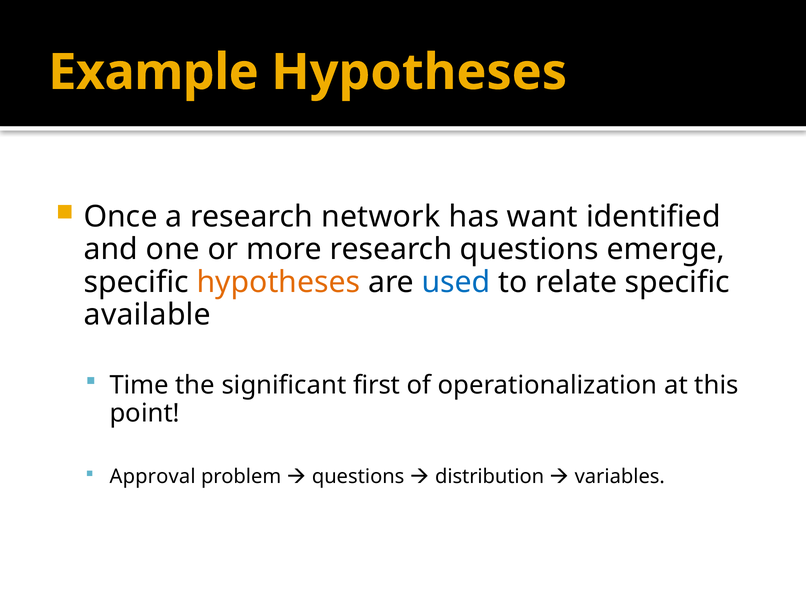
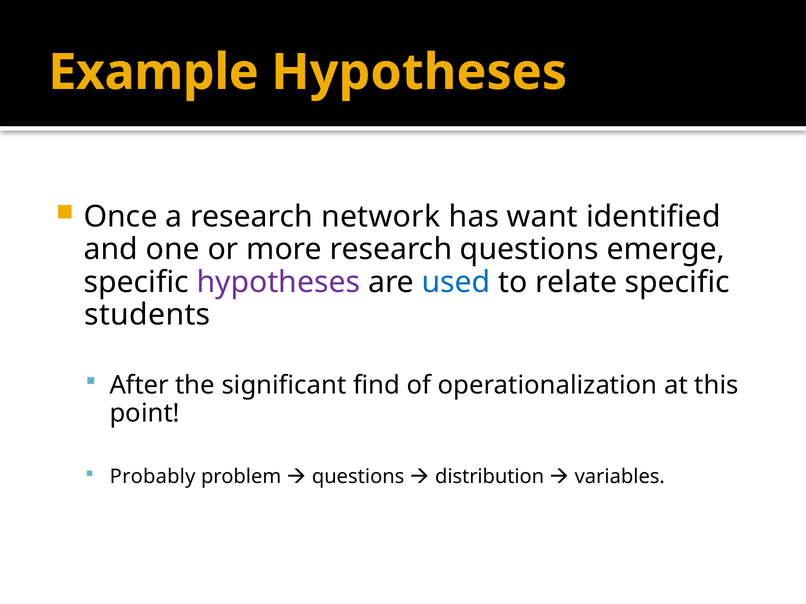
hypotheses at (278, 282) colour: orange -> purple
available: available -> students
Time: Time -> After
first: first -> find
Approval: Approval -> Probably
